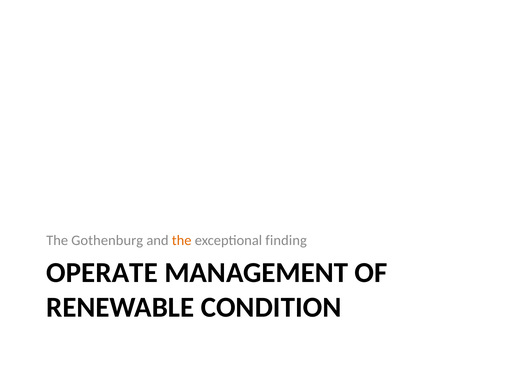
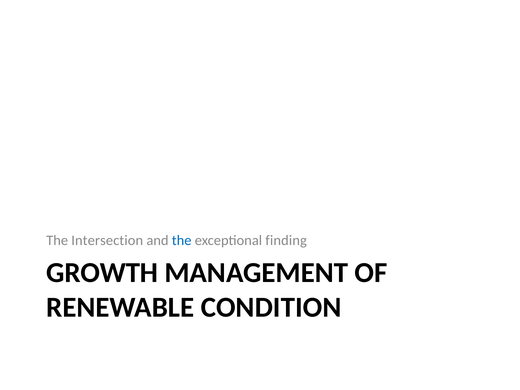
Gothenburg: Gothenburg -> Intersection
the at (182, 240) colour: orange -> blue
OPERATE: OPERATE -> GROWTH
